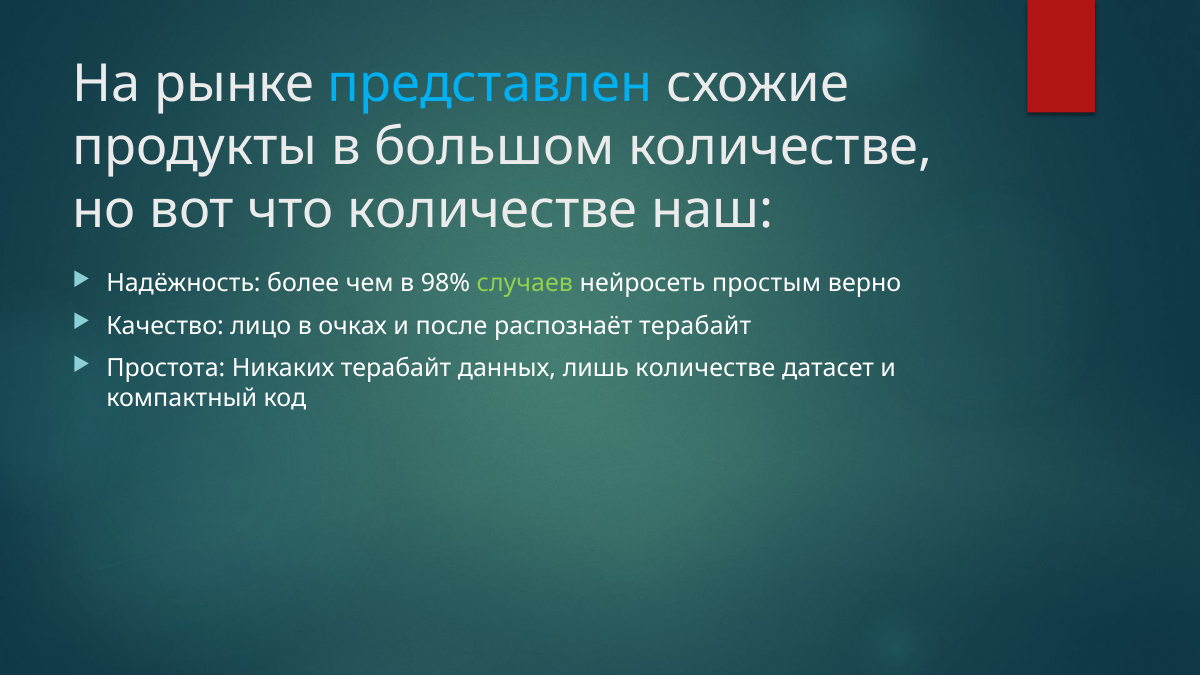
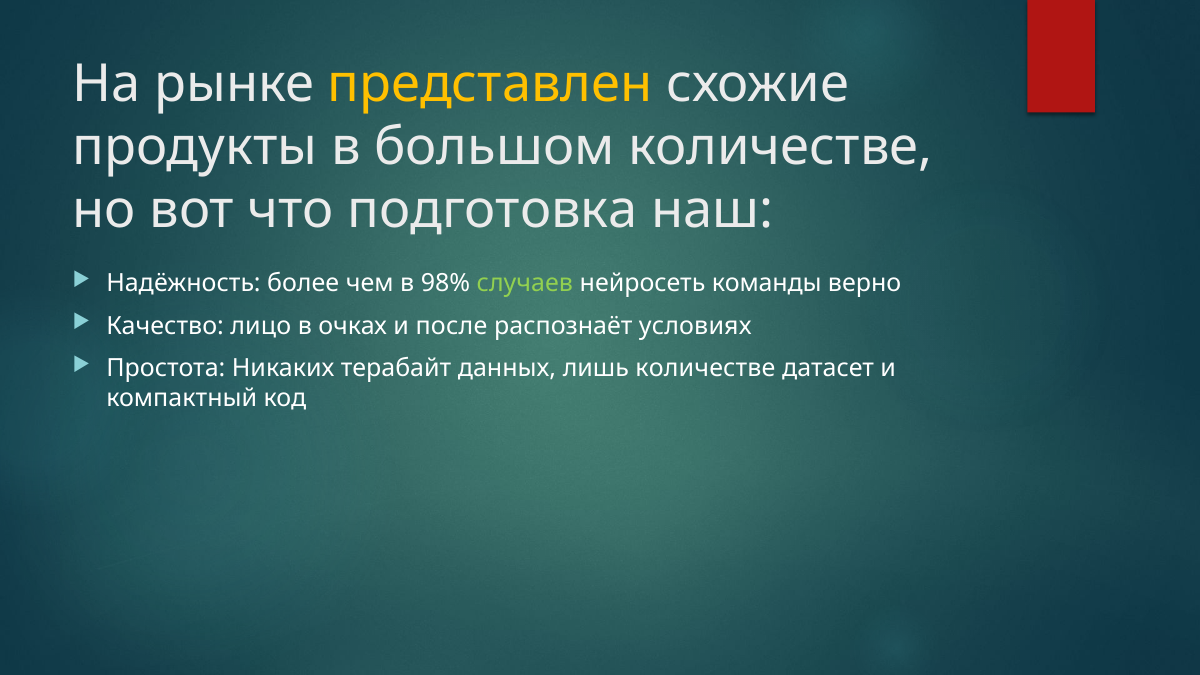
представлен colour: light blue -> yellow
что количестве: количестве -> подготовка
простым: простым -> команды
распознаёт терабайт: терабайт -> условиях
